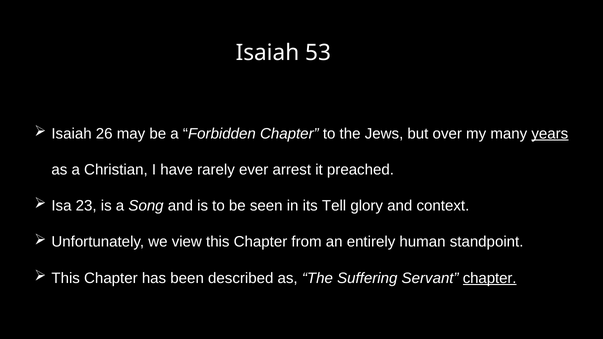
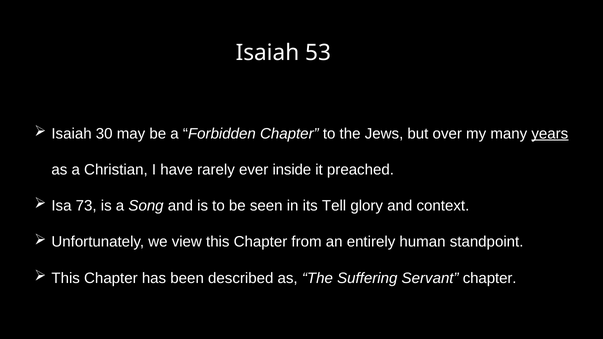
26: 26 -> 30
arrest: arrest -> inside
23: 23 -> 73
chapter at (490, 278) underline: present -> none
